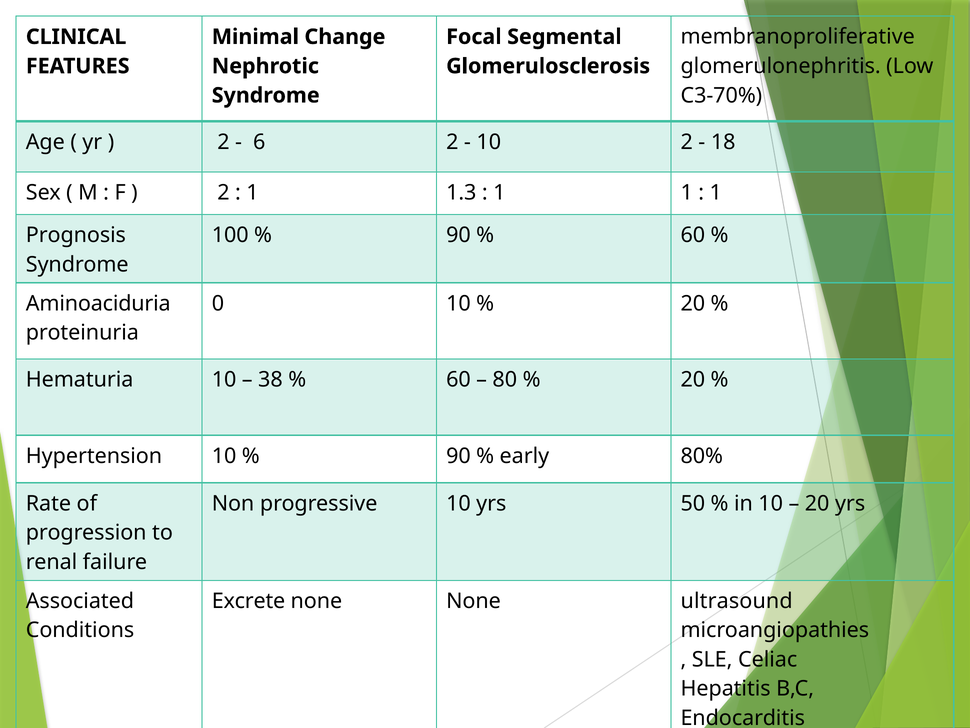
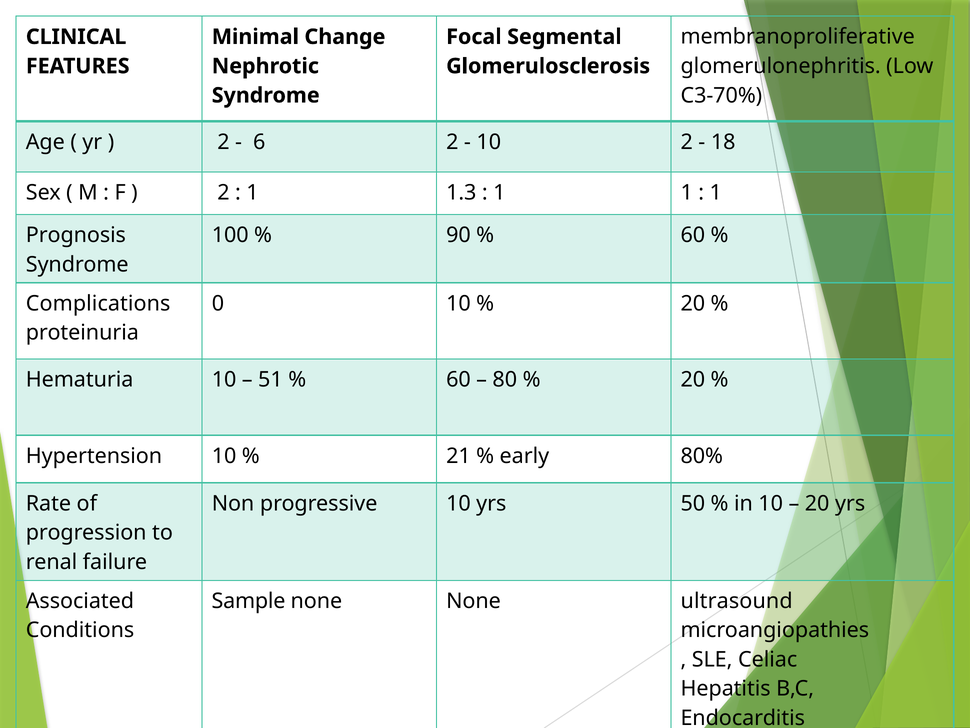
Aminoaciduria: Aminoaciduria -> Complications
38: 38 -> 51
90 at (458, 456): 90 -> 21
Excrete: Excrete -> Sample
